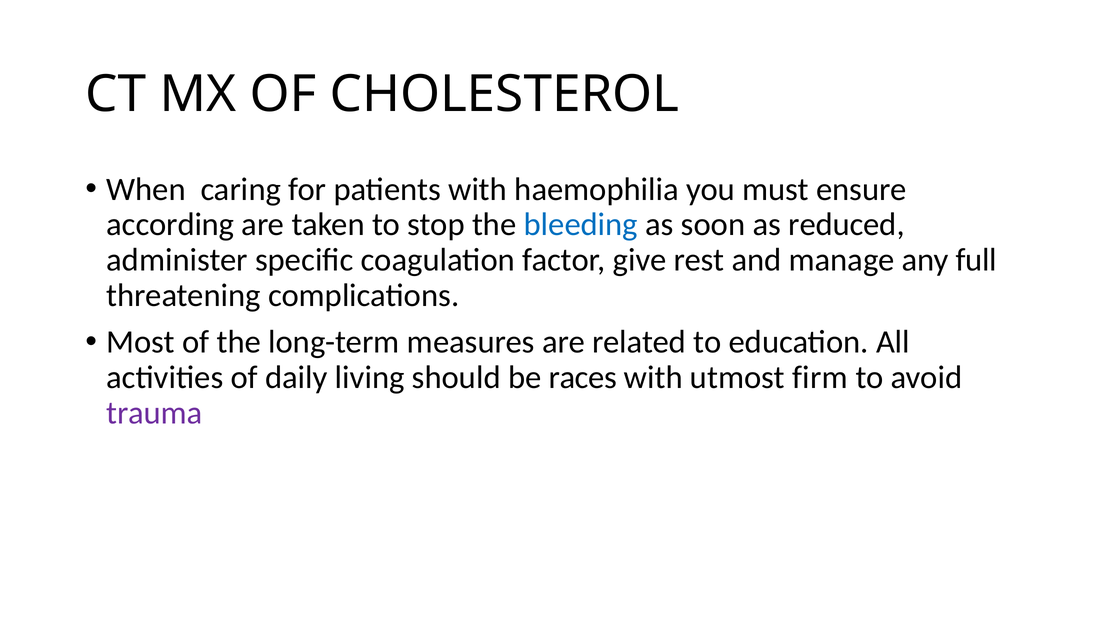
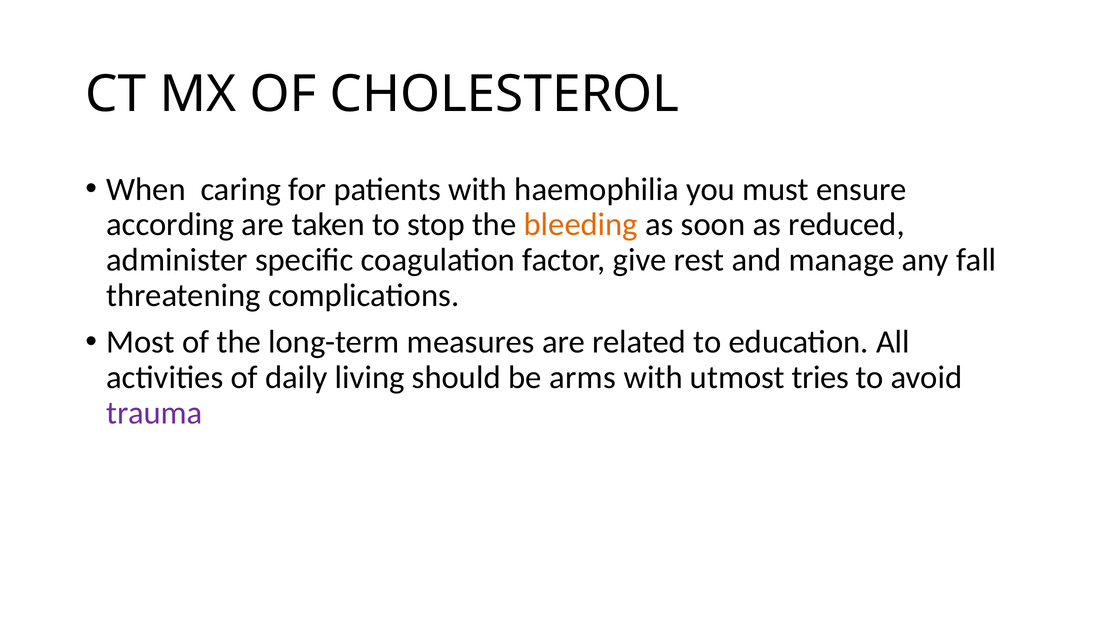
bleeding colour: blue -> orange
full: full -> fall
races: races -> arms
firm: firm -> tries
